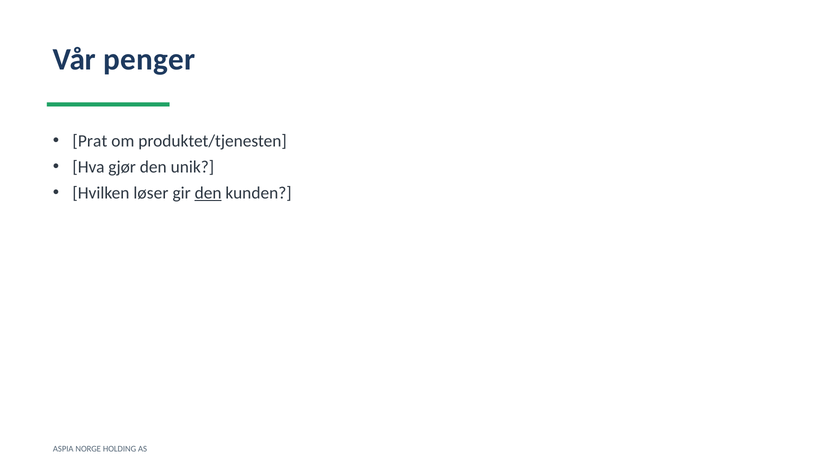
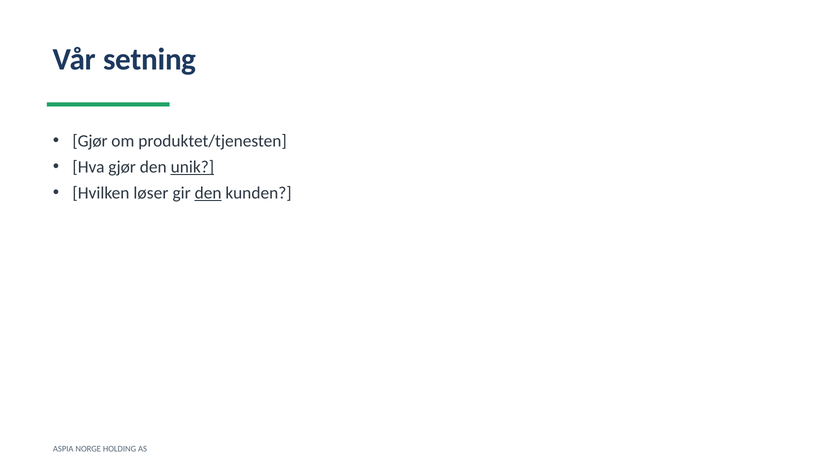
penger: penger -> setning
Prat at (90, 141): Prat -> Gjør
unik underline: none -> present
